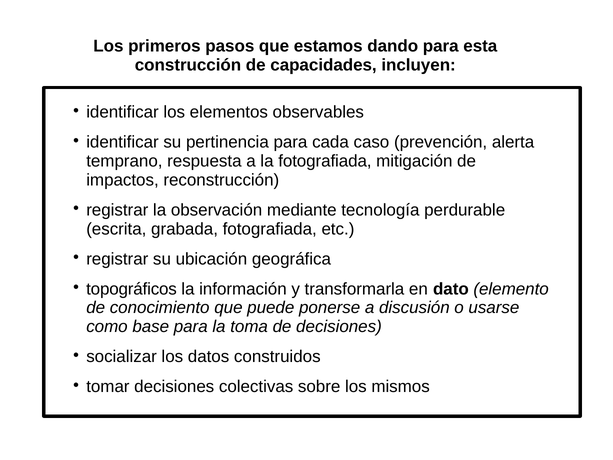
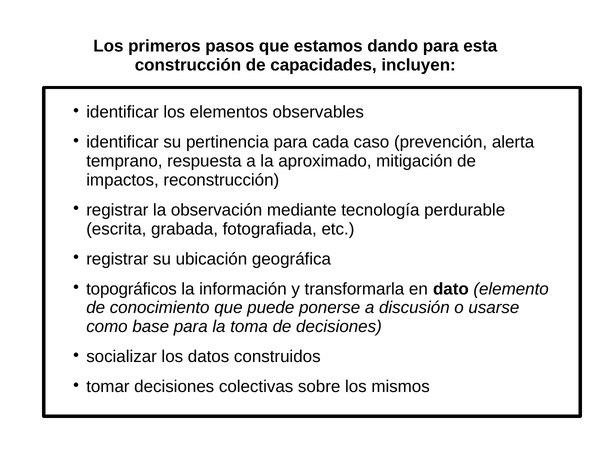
la fotografiada: fotografiada -> aproximado
